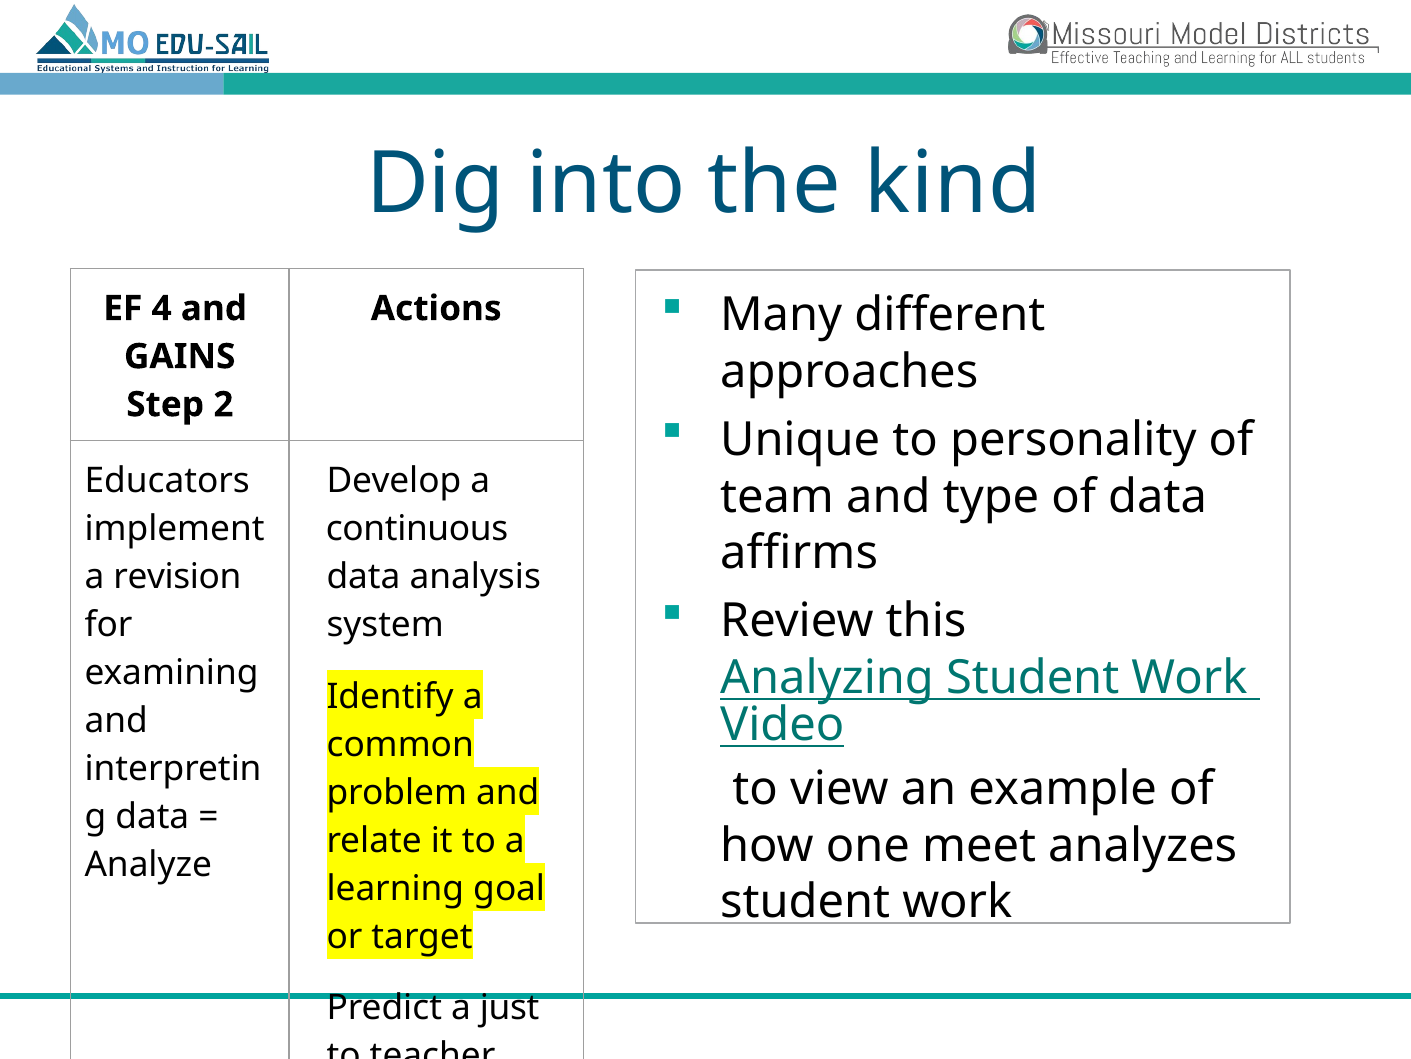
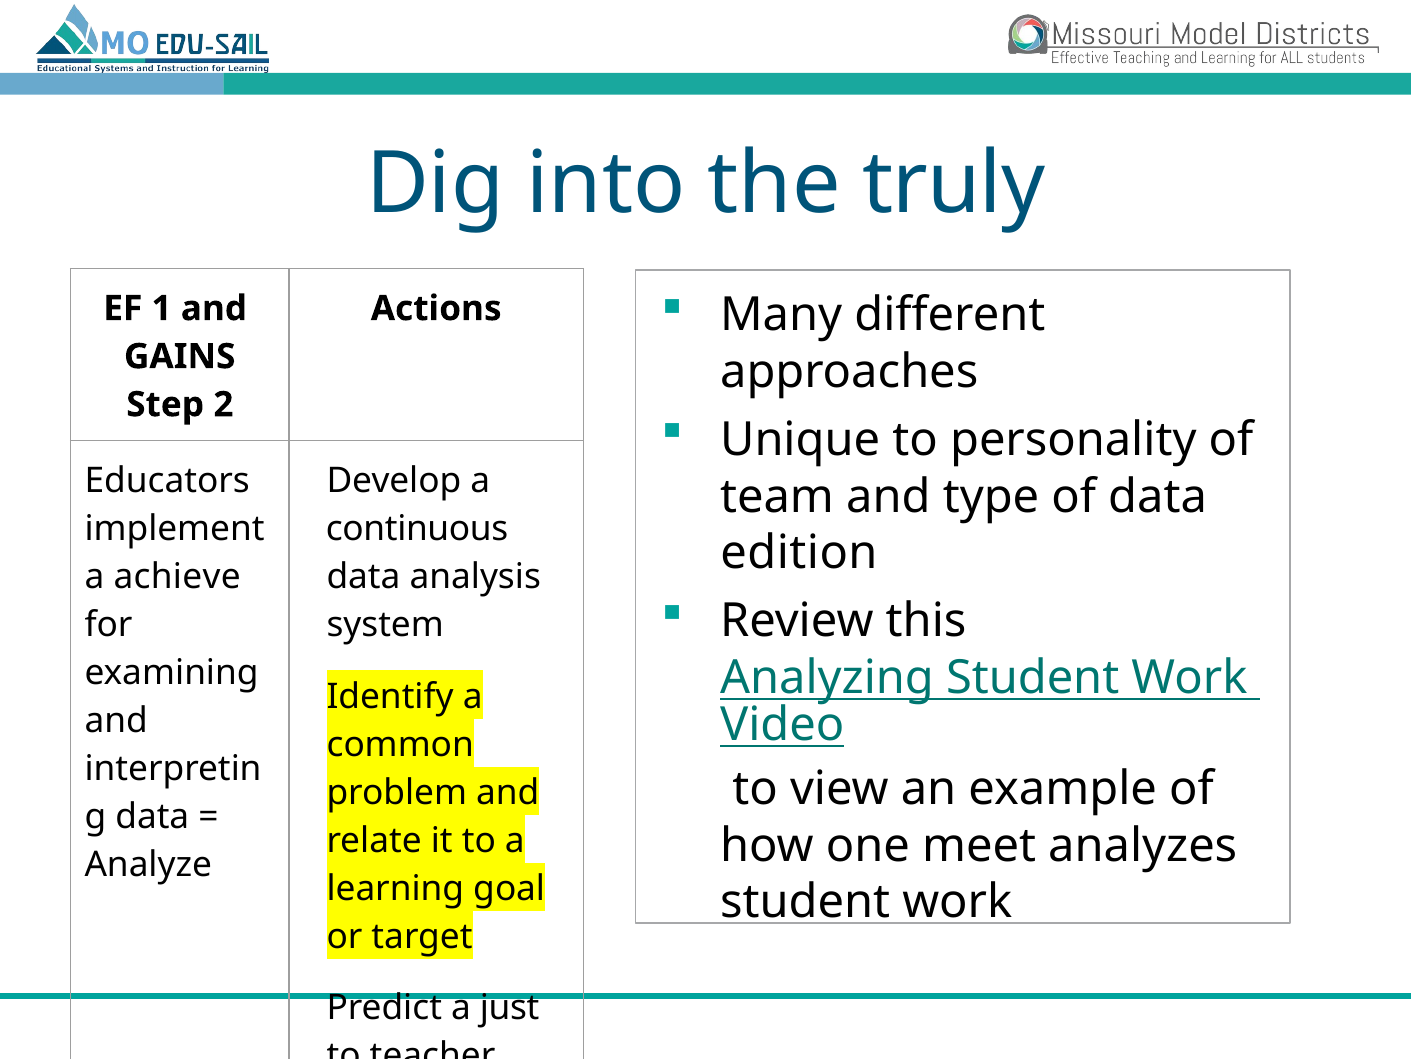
kind: kind -> truly
4: 4 -> 1
affirms: affirms -> edition
revision: revision -> achieve
